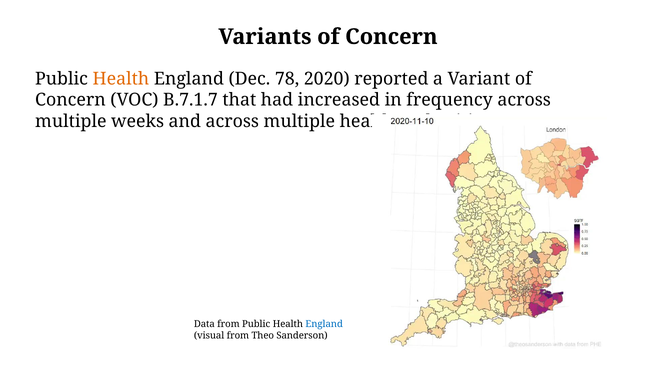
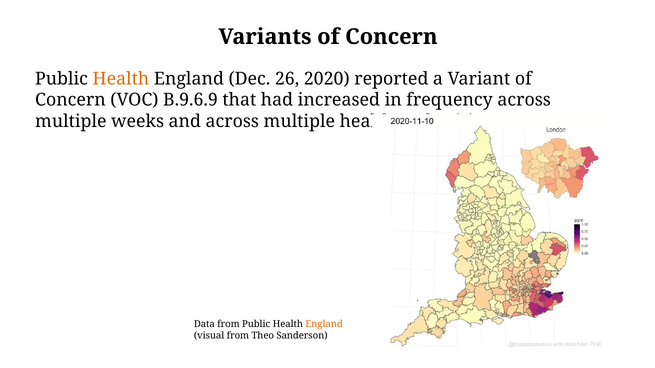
78: 78 -> 26
B.7.1.7: B.7.1.7 -> B.9.6.9
England at (324, 324) colour: blue -> orange
